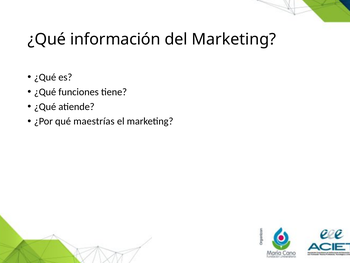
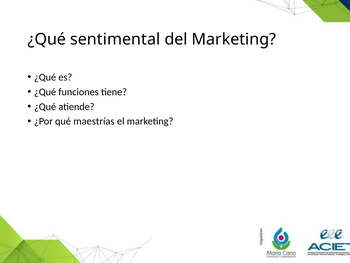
información: información -> sentimental
